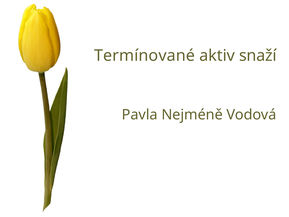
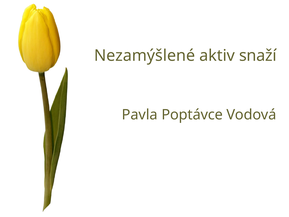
Termínované: Termínované -> Nezamýšlené
Nejméně: Nejméně -> Poptávce
